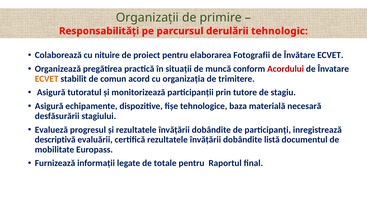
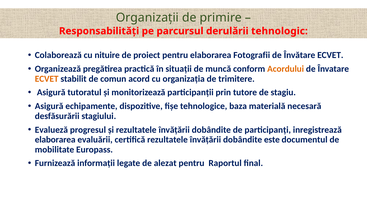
Acordului colour: red -> orange
descriptivă at (55, 140): descriptivă -> elaborarea
listă: listă -> este
totale: totale -> alezat
